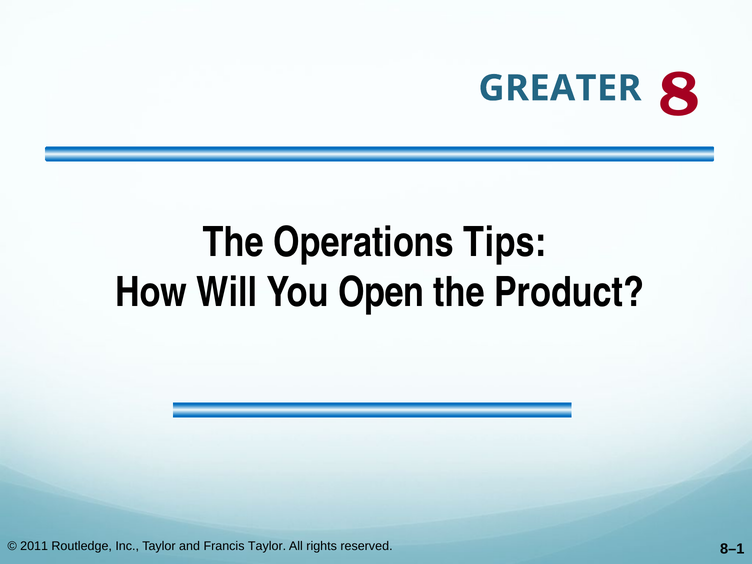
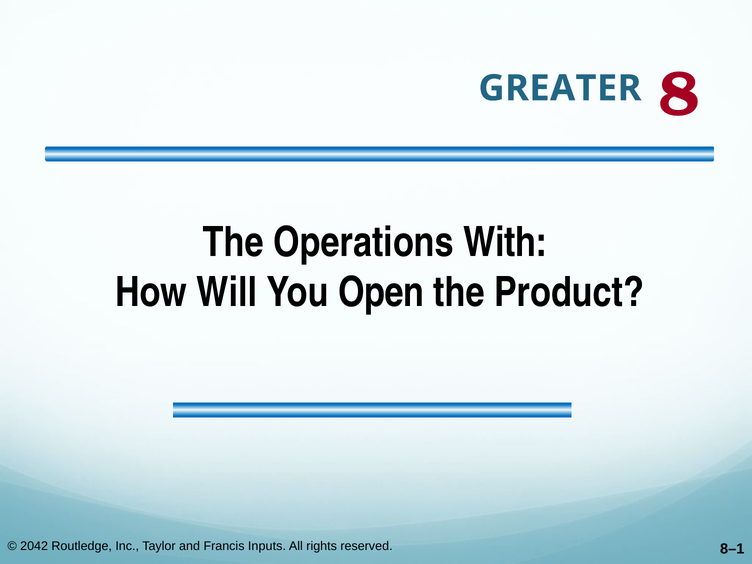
Tips: Tips -> With
2011: 2011 -> 2042
Francis Taylor: Taylor -> Inputs
